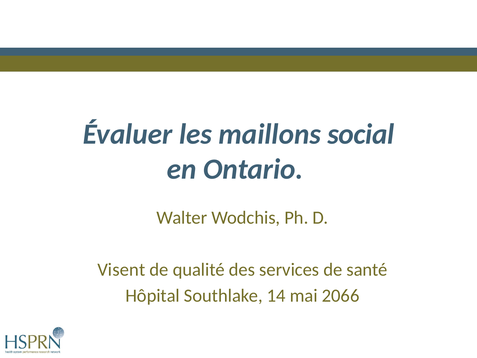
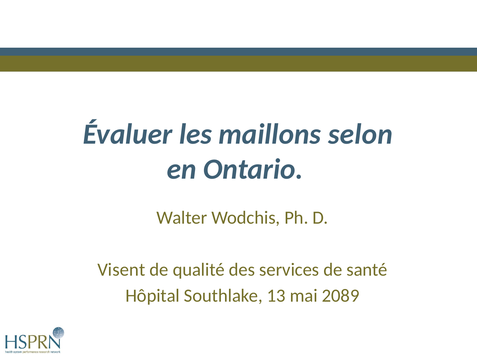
social: social -> selon
14: 14 -> 13
2066: 2066 -> 2089
